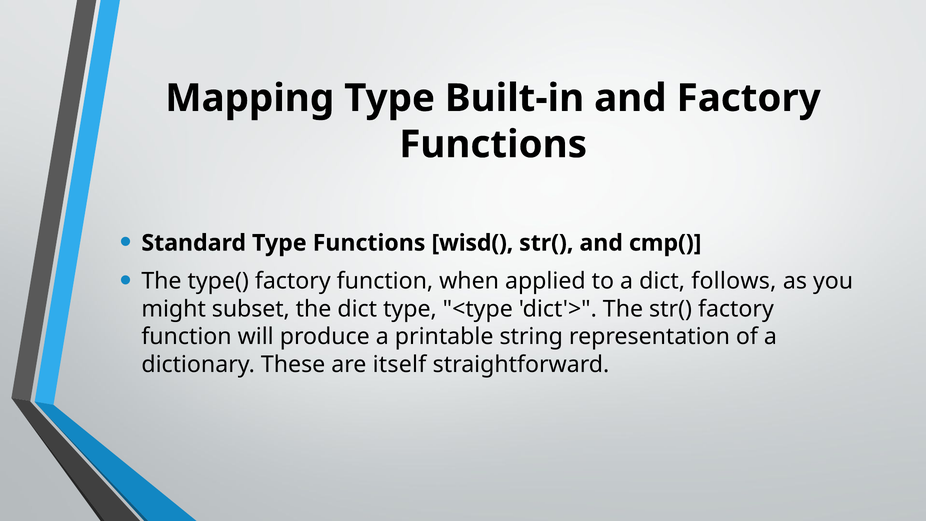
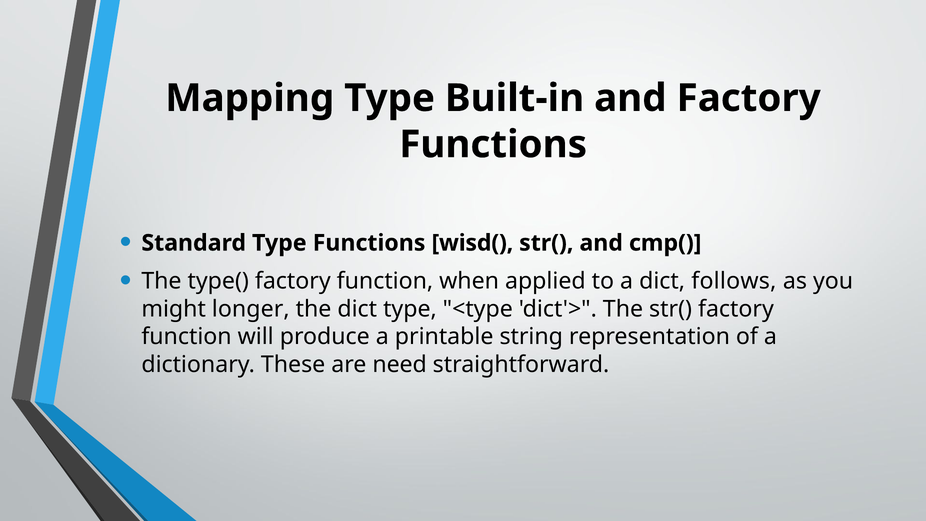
subset: subset -> longer
itself: itself -> need
